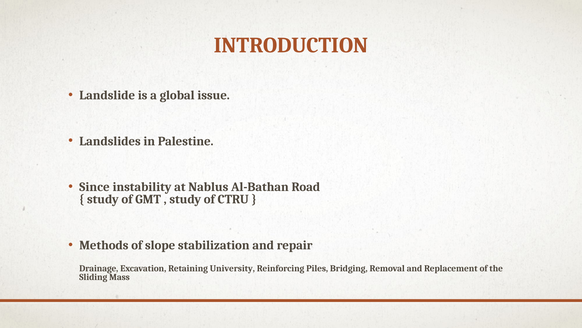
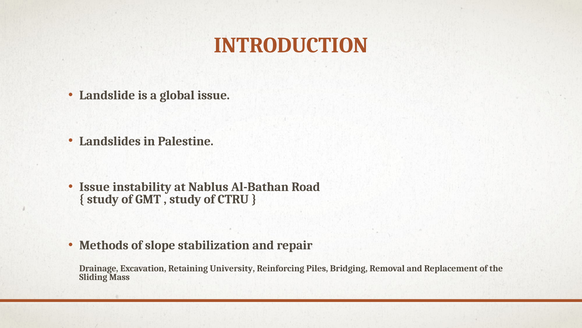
Since at (94, 187): Since -> Issue
